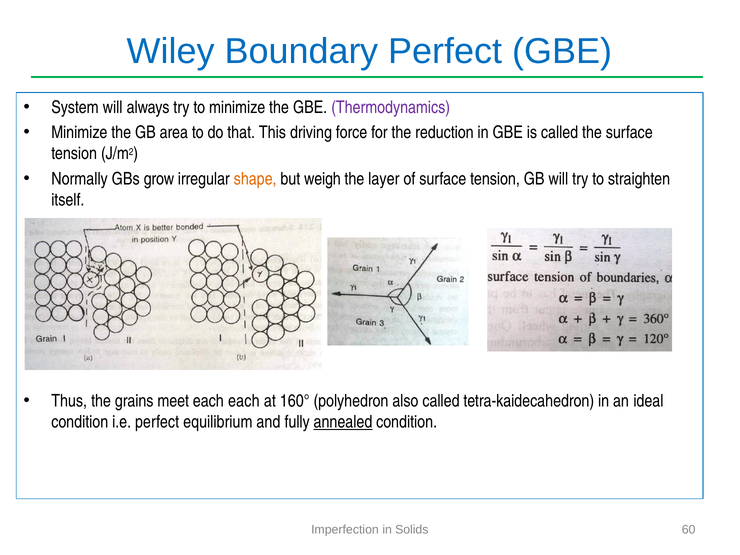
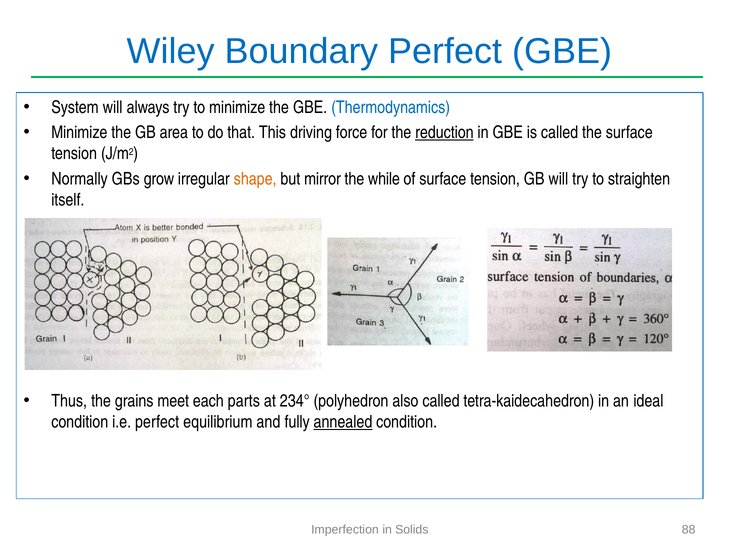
Thermodynamics colour: purple -> blue
reduction underline: none -> present
weigh: weigh -> mirror
layer: layer -> while
each each: each -> parts
160°: 160° -> 234°
60: 60 -> 88
